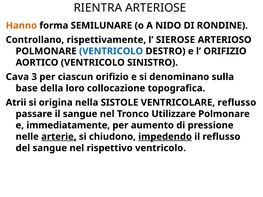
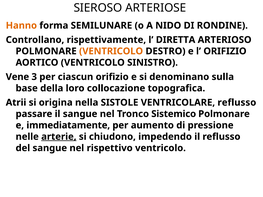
RIENTRA: RIENTRA -> SIEROSO
SIEROSE: SIEROSE -> DIRETTA
VENTRICOLO at (111, 51) colour: blue -> orange
Cava: Cava -> Vene
Utilizzare: Utilizzare -> Sistemico
impedendo underline: present -> none
